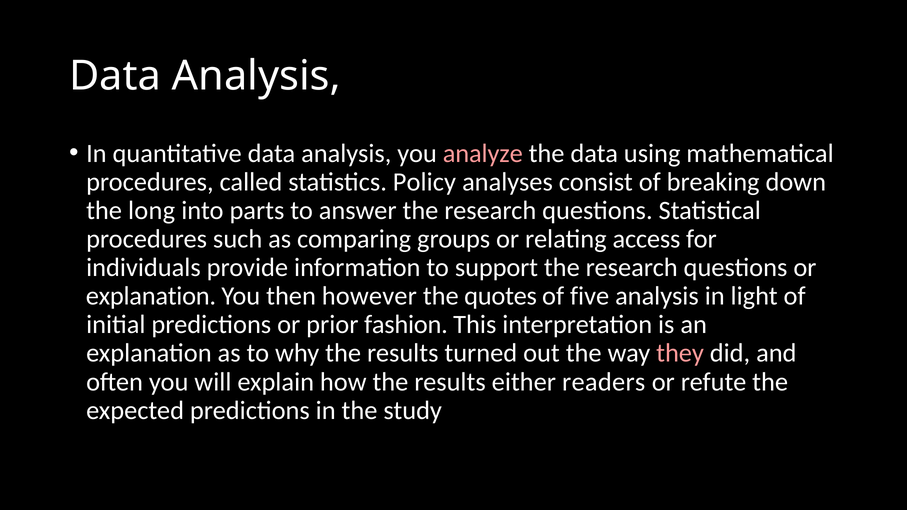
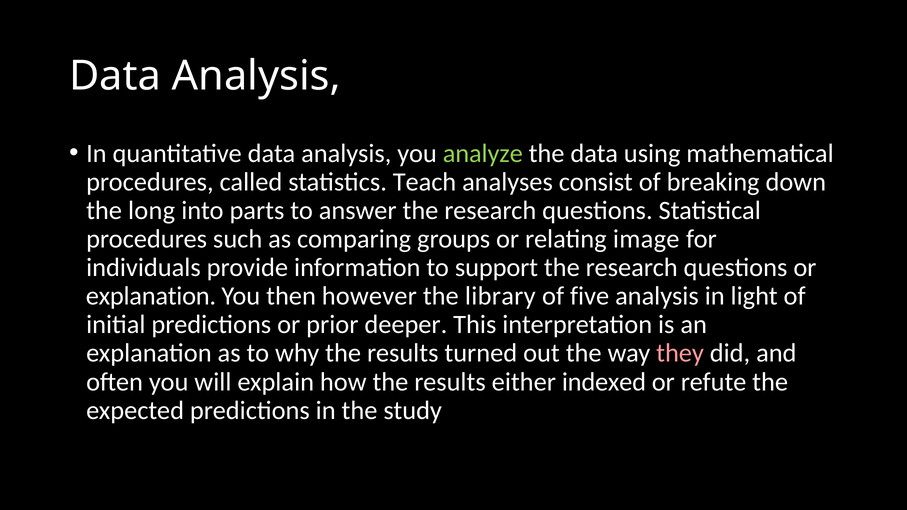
analyze colour: pink -> light green
Policy: Policy -> Teach
access: access -> image
quotes: quotes -> library
fashion: fashion -> deeper
readers: readers -> indexed
